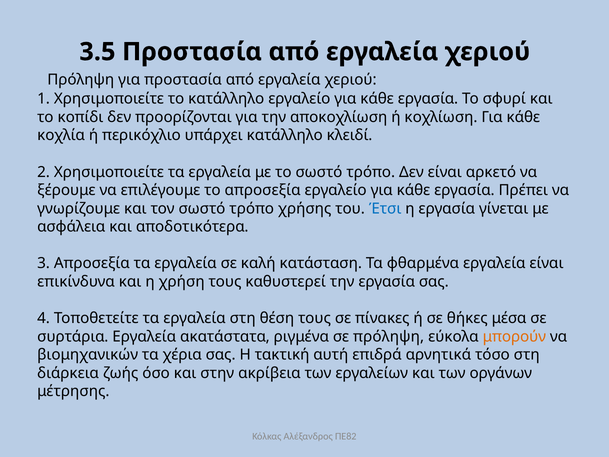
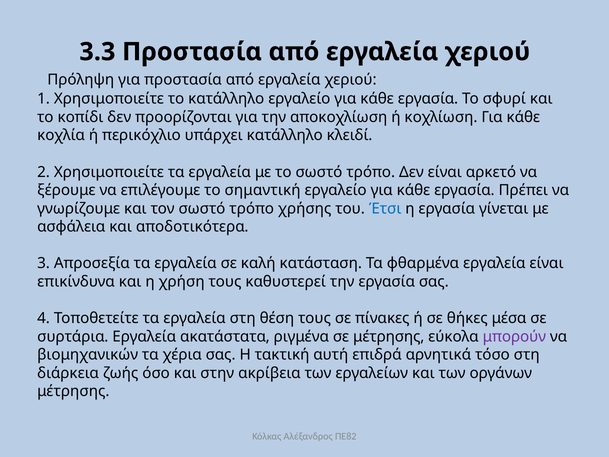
3.5: 3.5 -> 3.3
το απροσεξία: απροσεξία -> σημαντική
σε πρόληψη: πρόληψη -> μέτρησης
μπορούν colour: orange -> purple
